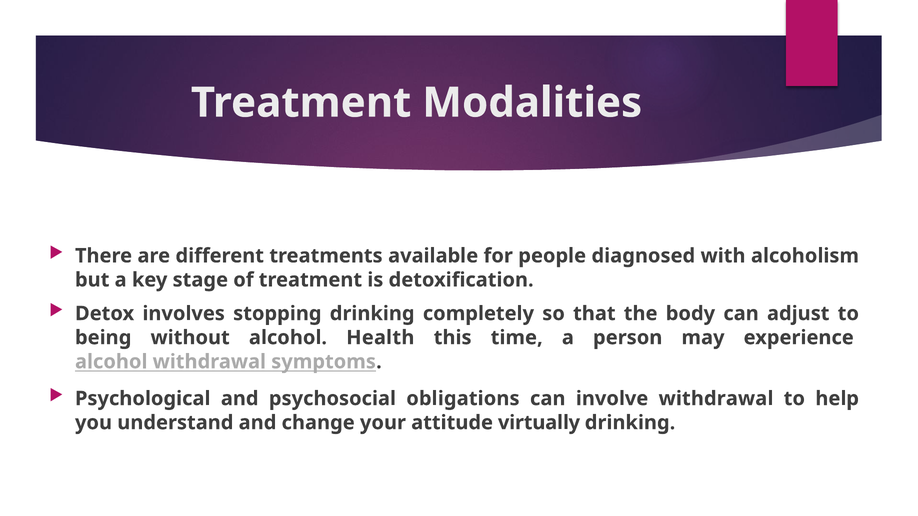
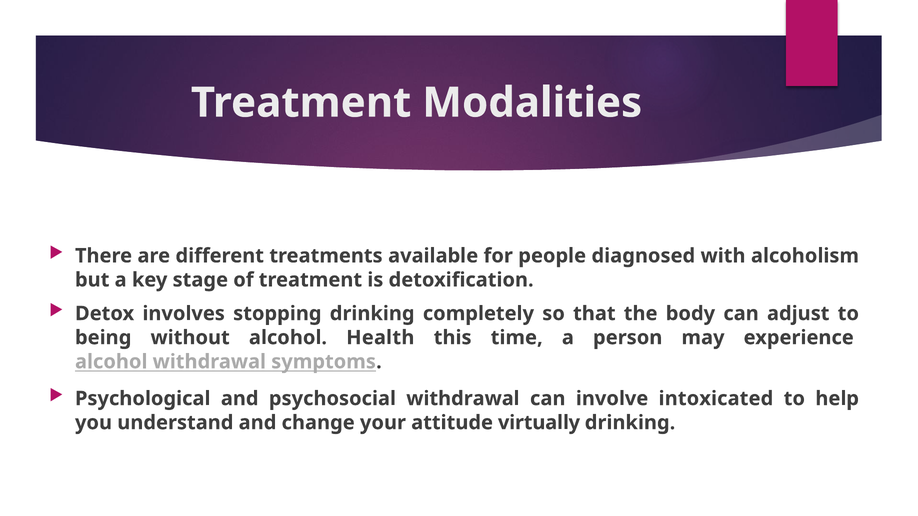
psychosocial obligations: obligations -> withdrawal
involve withdrawal: withdrawal -> intoxicated
